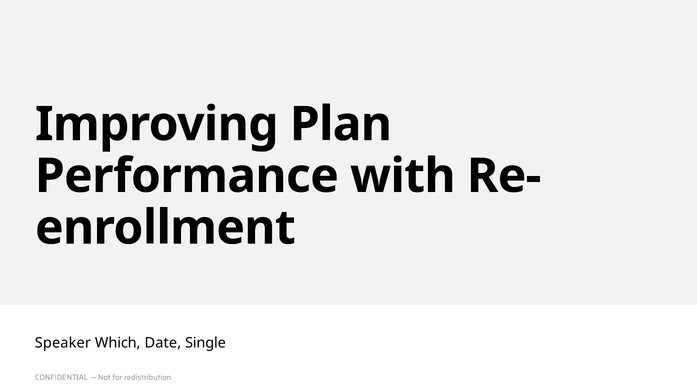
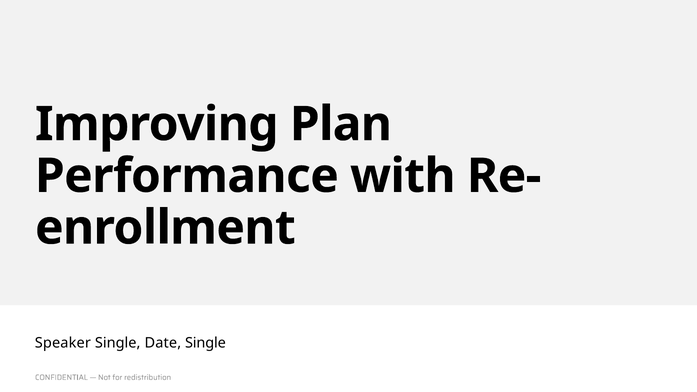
Speaker Which: Which -> Single
